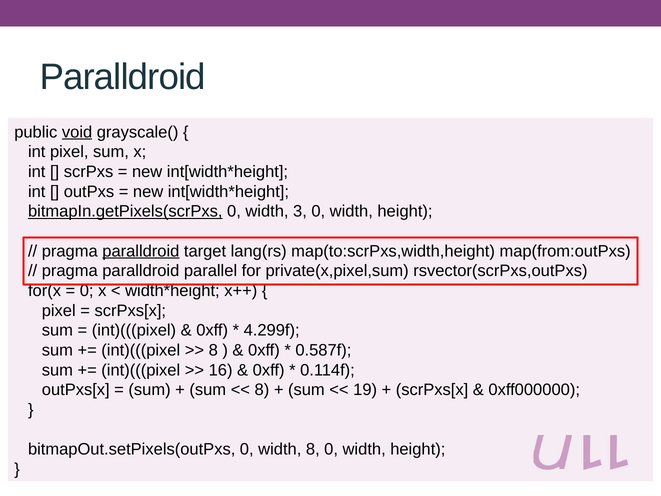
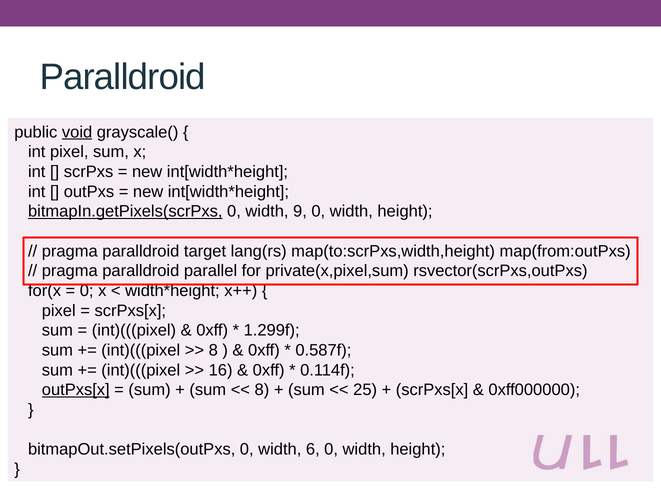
3: 3 -> 9
paralldroid at (141, 251) underline: present -> none
4.299f: 4.299f -> 1.299f
outPxs[x underline: none -> present
19: 19 -> 25
width 8: 8 -> 6
